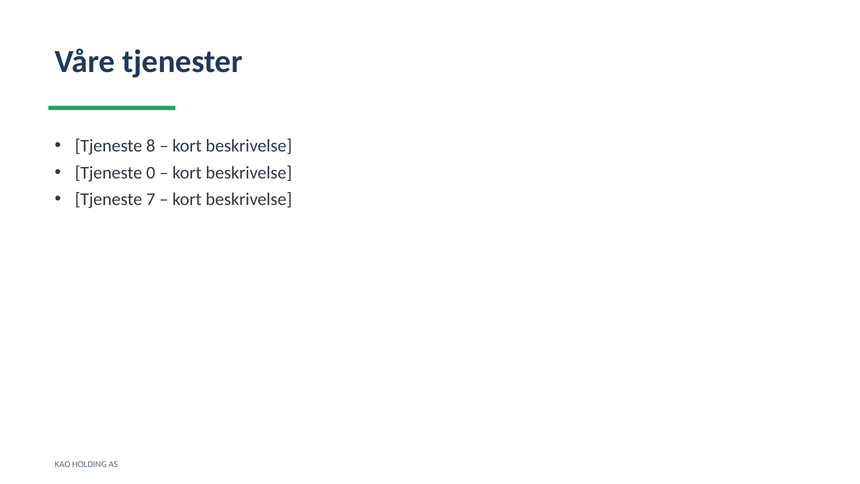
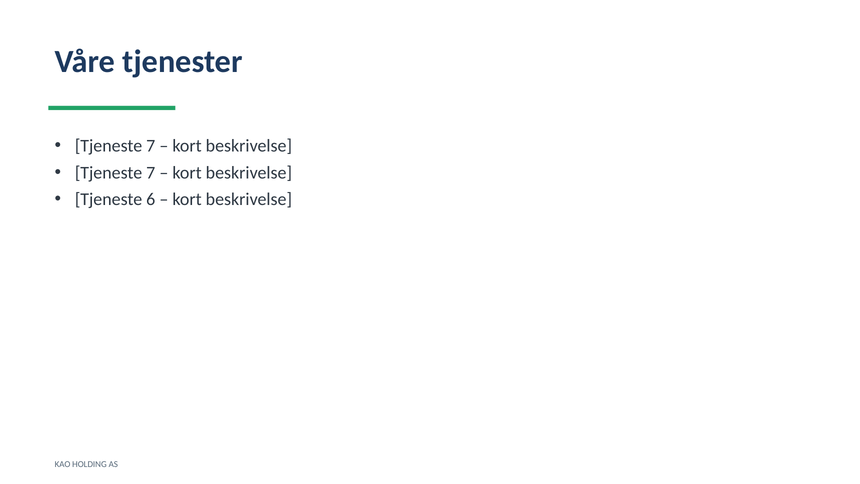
8 at (151, 146): 8 -> 7
0 at (151, 173): 0 -> 7
7: 7 -> 6
